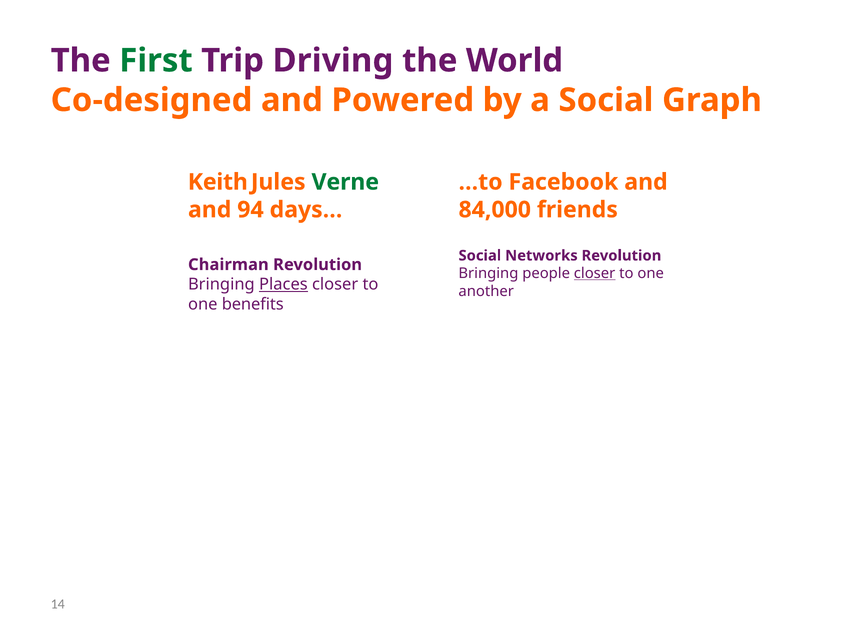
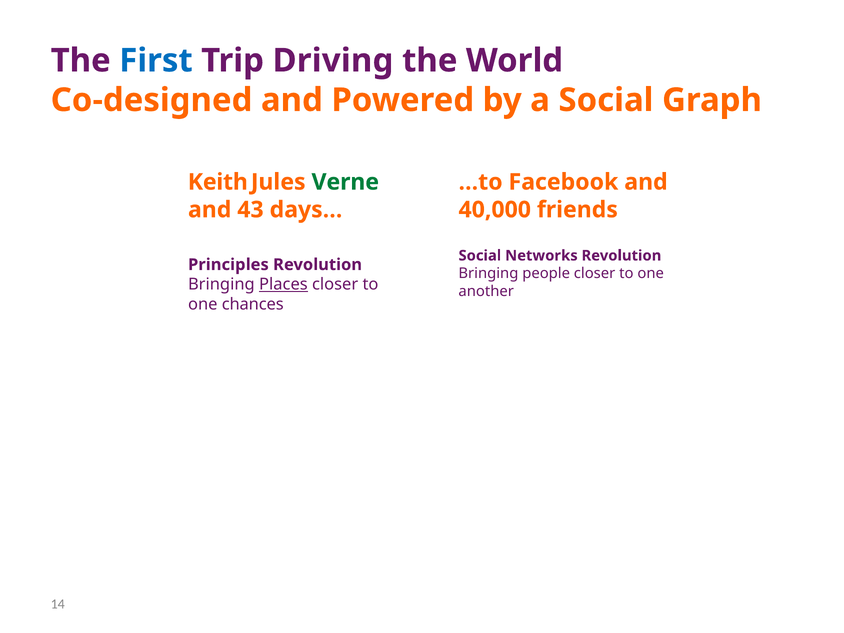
First colour: green -> blue
94: 94 -> 43
84,000: 84,000 -> 40,000
Chairman: Chairman -> Principles
closer at (595, 274) underline: present -> none
benefits: benefits -> chances
